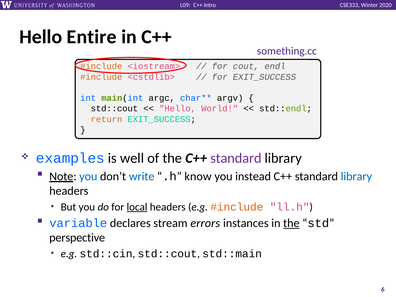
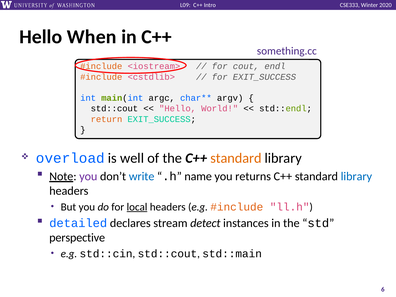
Entire: Entire -> When
examples: examples -> overload
standard at (236, 158) colour: purple -> orange
you at (88, 176) colour: blue -> purple
know: know -> name
instead: instead -> returns
variable: variable -> detailed
errors: errors -> detect
the at (291, 223) underline: present -> none
